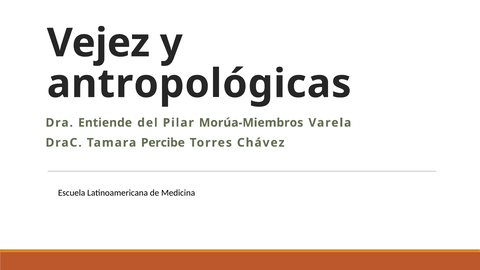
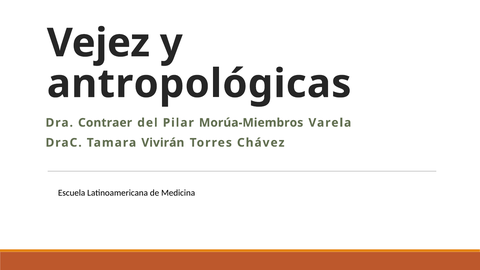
Entiende: Entiende -> Contraer
Percibe: Percibe -> Vivirán
